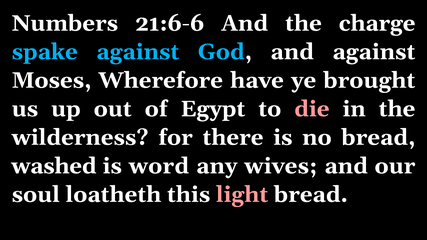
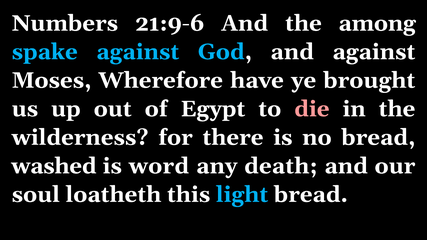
21:6-6: 21:6-6 -> 21:9-6
charge: charge -> among
wives: wives -> death
light colour: pink -> light blue
